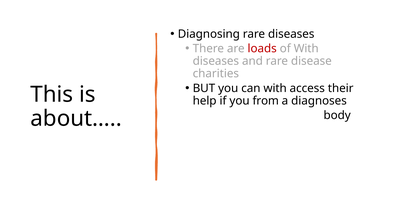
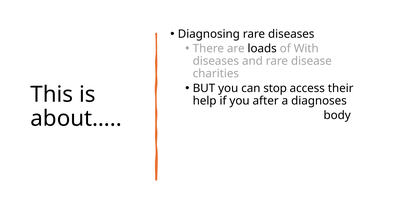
loads colour: red -> black
can with: with -> stop
from: from -> after
